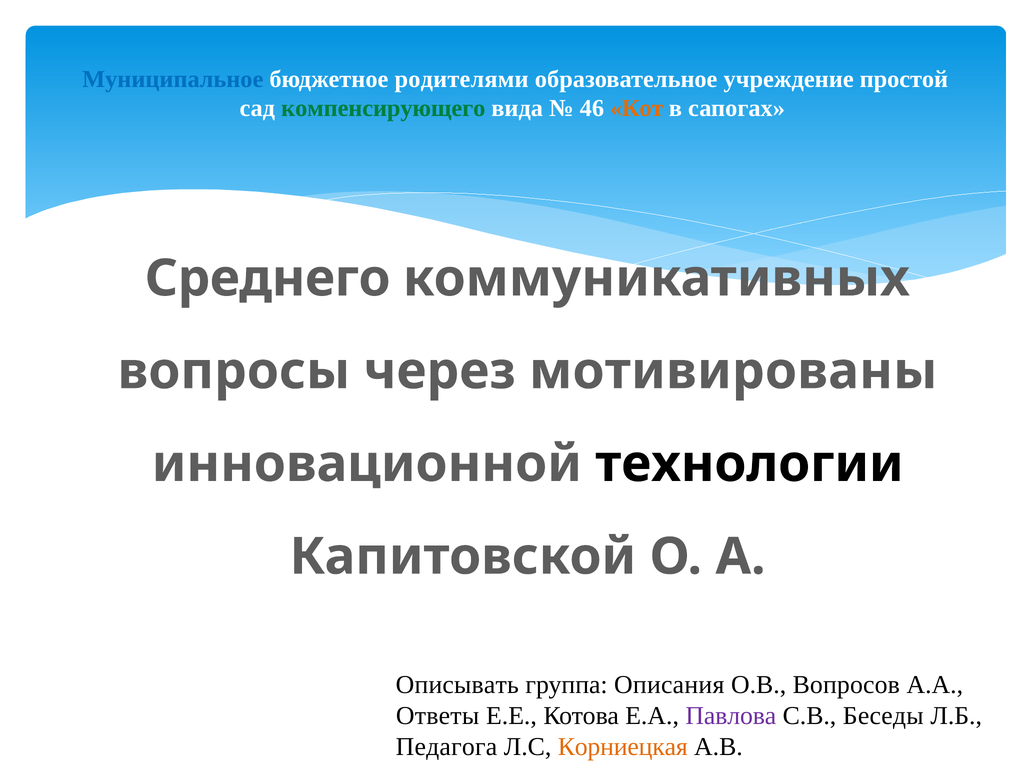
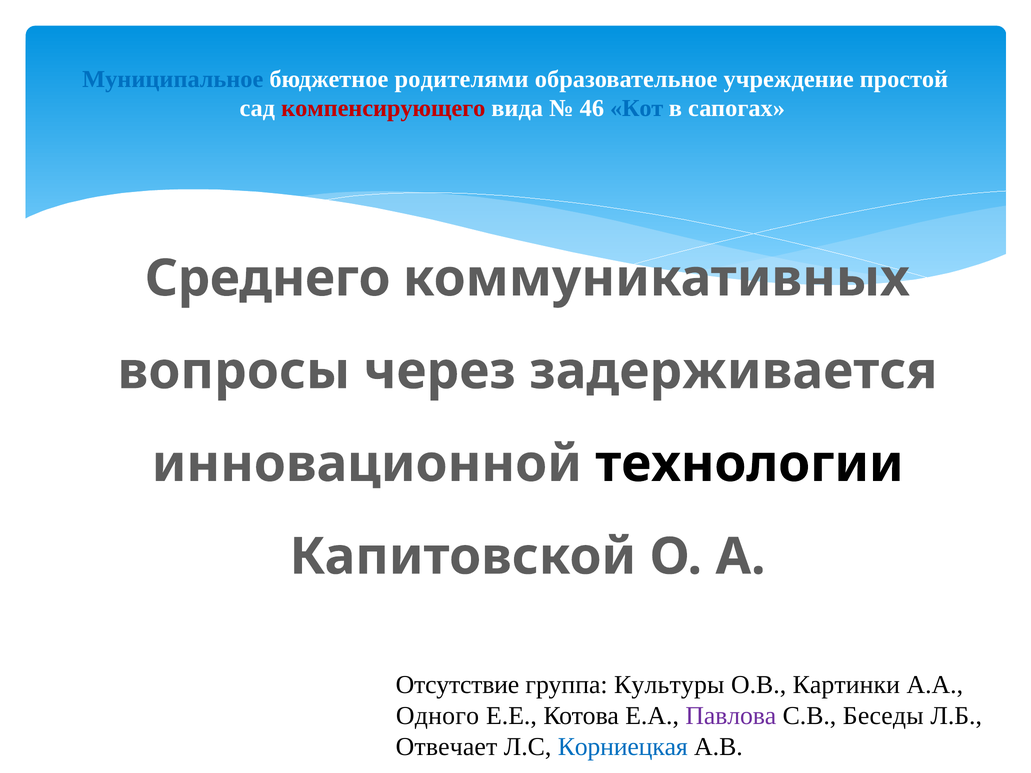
компенсирующего colour: green -> red
Кот colour: orange -> blue
мотивированы: мотивированы -> задерживается
Описывать: Описывать -> Отсутствие
Описания: Описания -> Культуры
Вопросов: Вопросов -> Картинки
Ответы: Ответы -> Одного
Педагога: Педагога -> Отвечает
Корниецкая colour: orange -> blue
